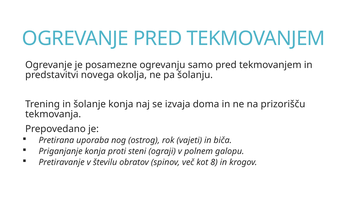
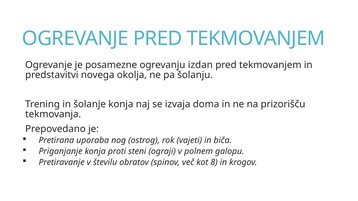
samo: samo -> izdan
